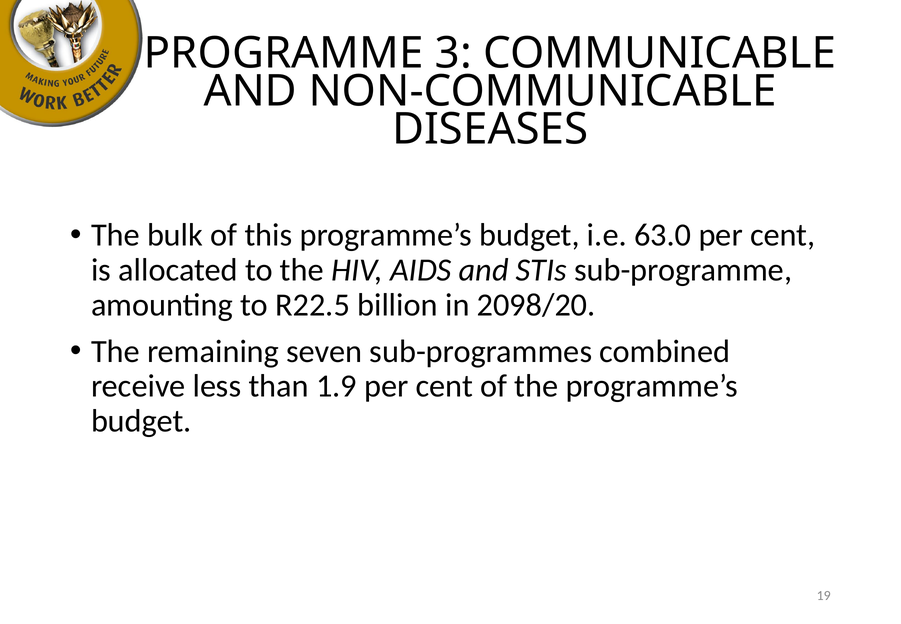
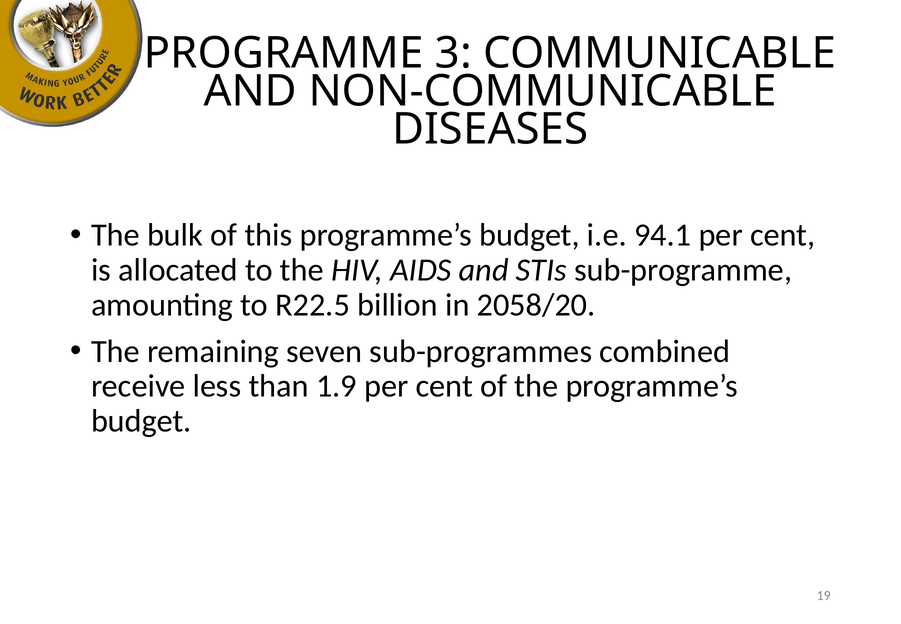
63.0: 63.0 -> 94.1
2098/20: 2098/20 -> 2058/20
